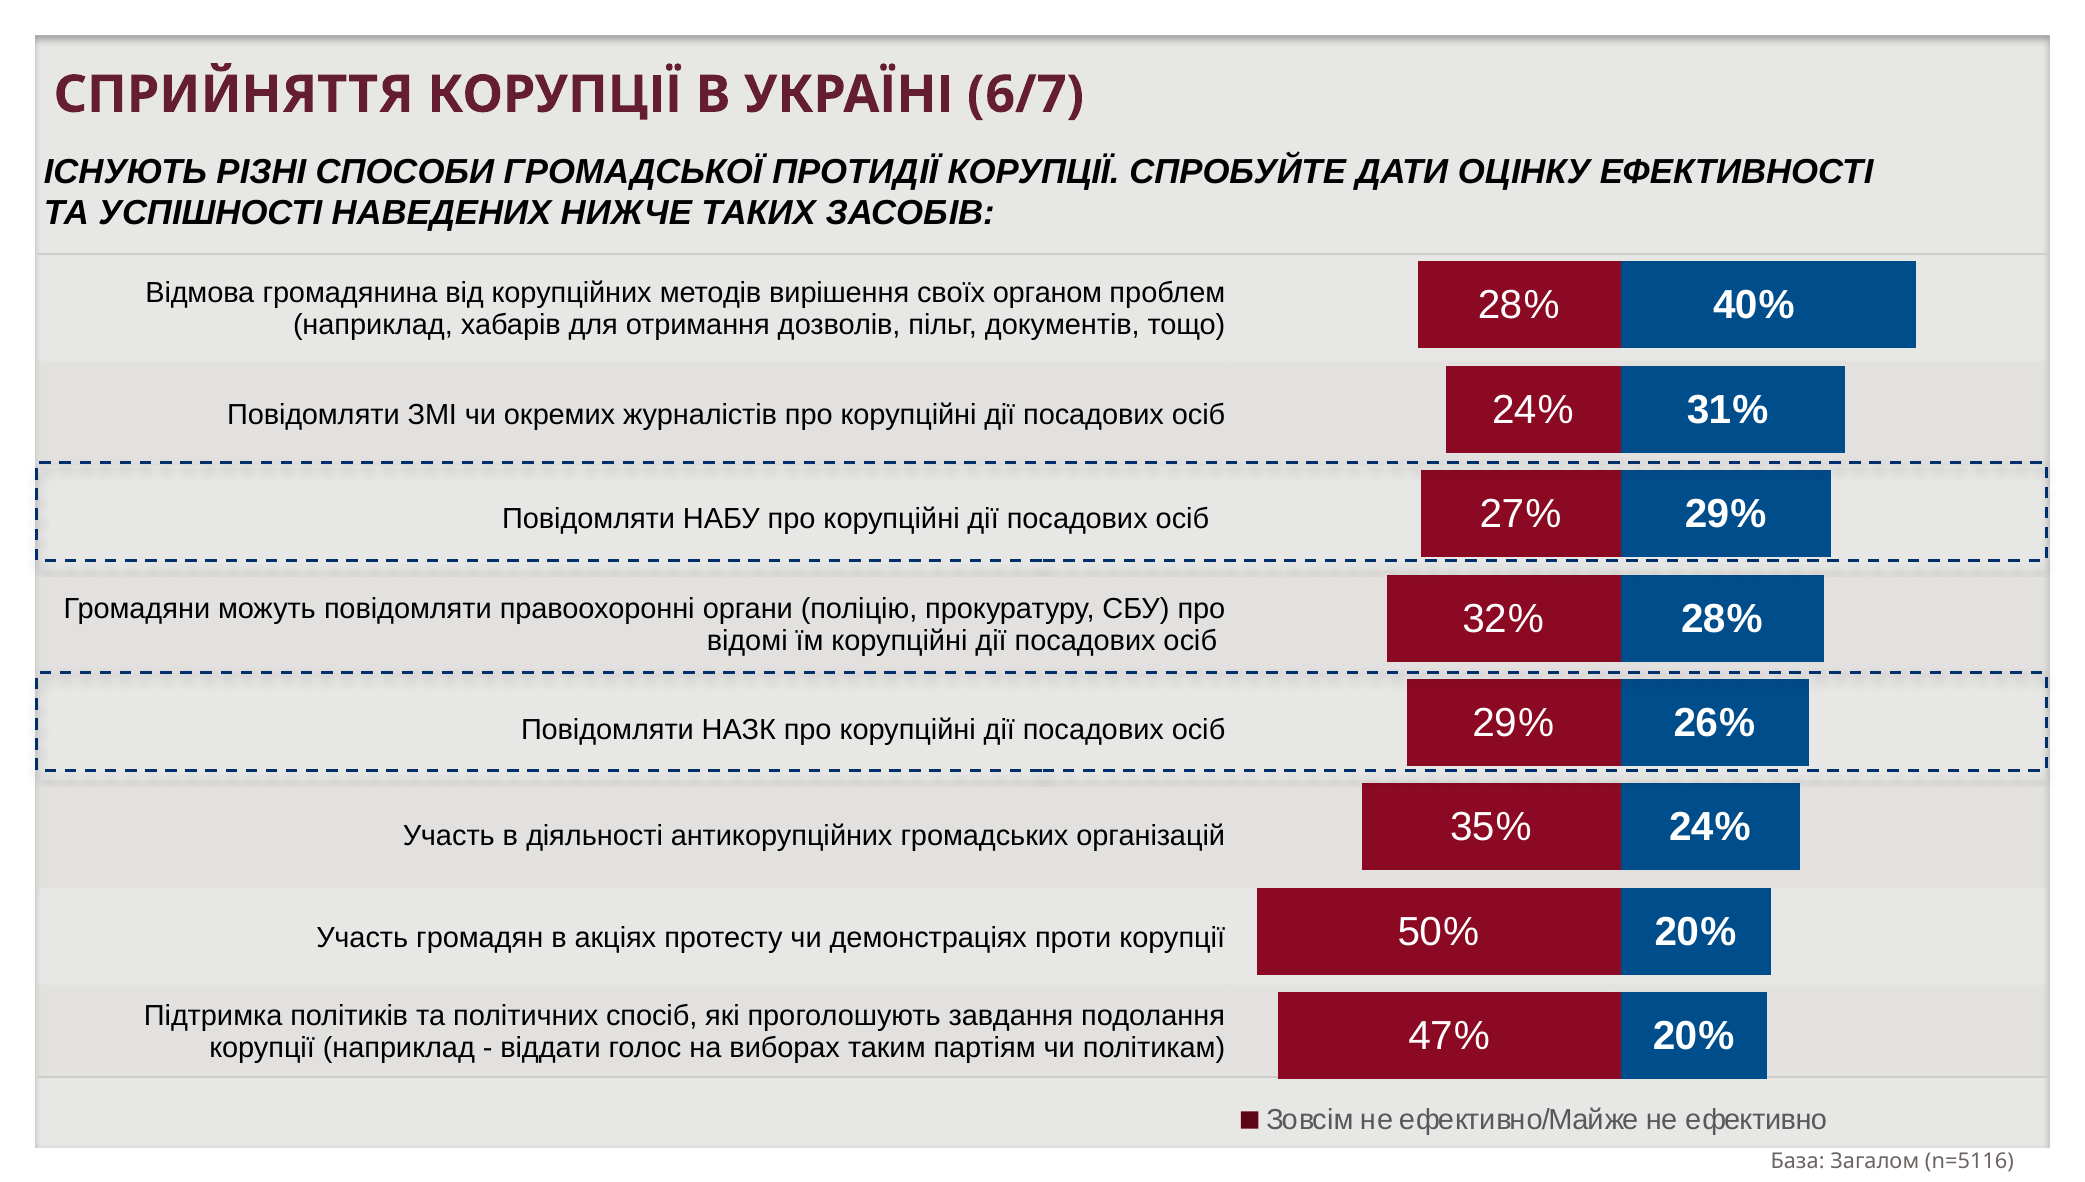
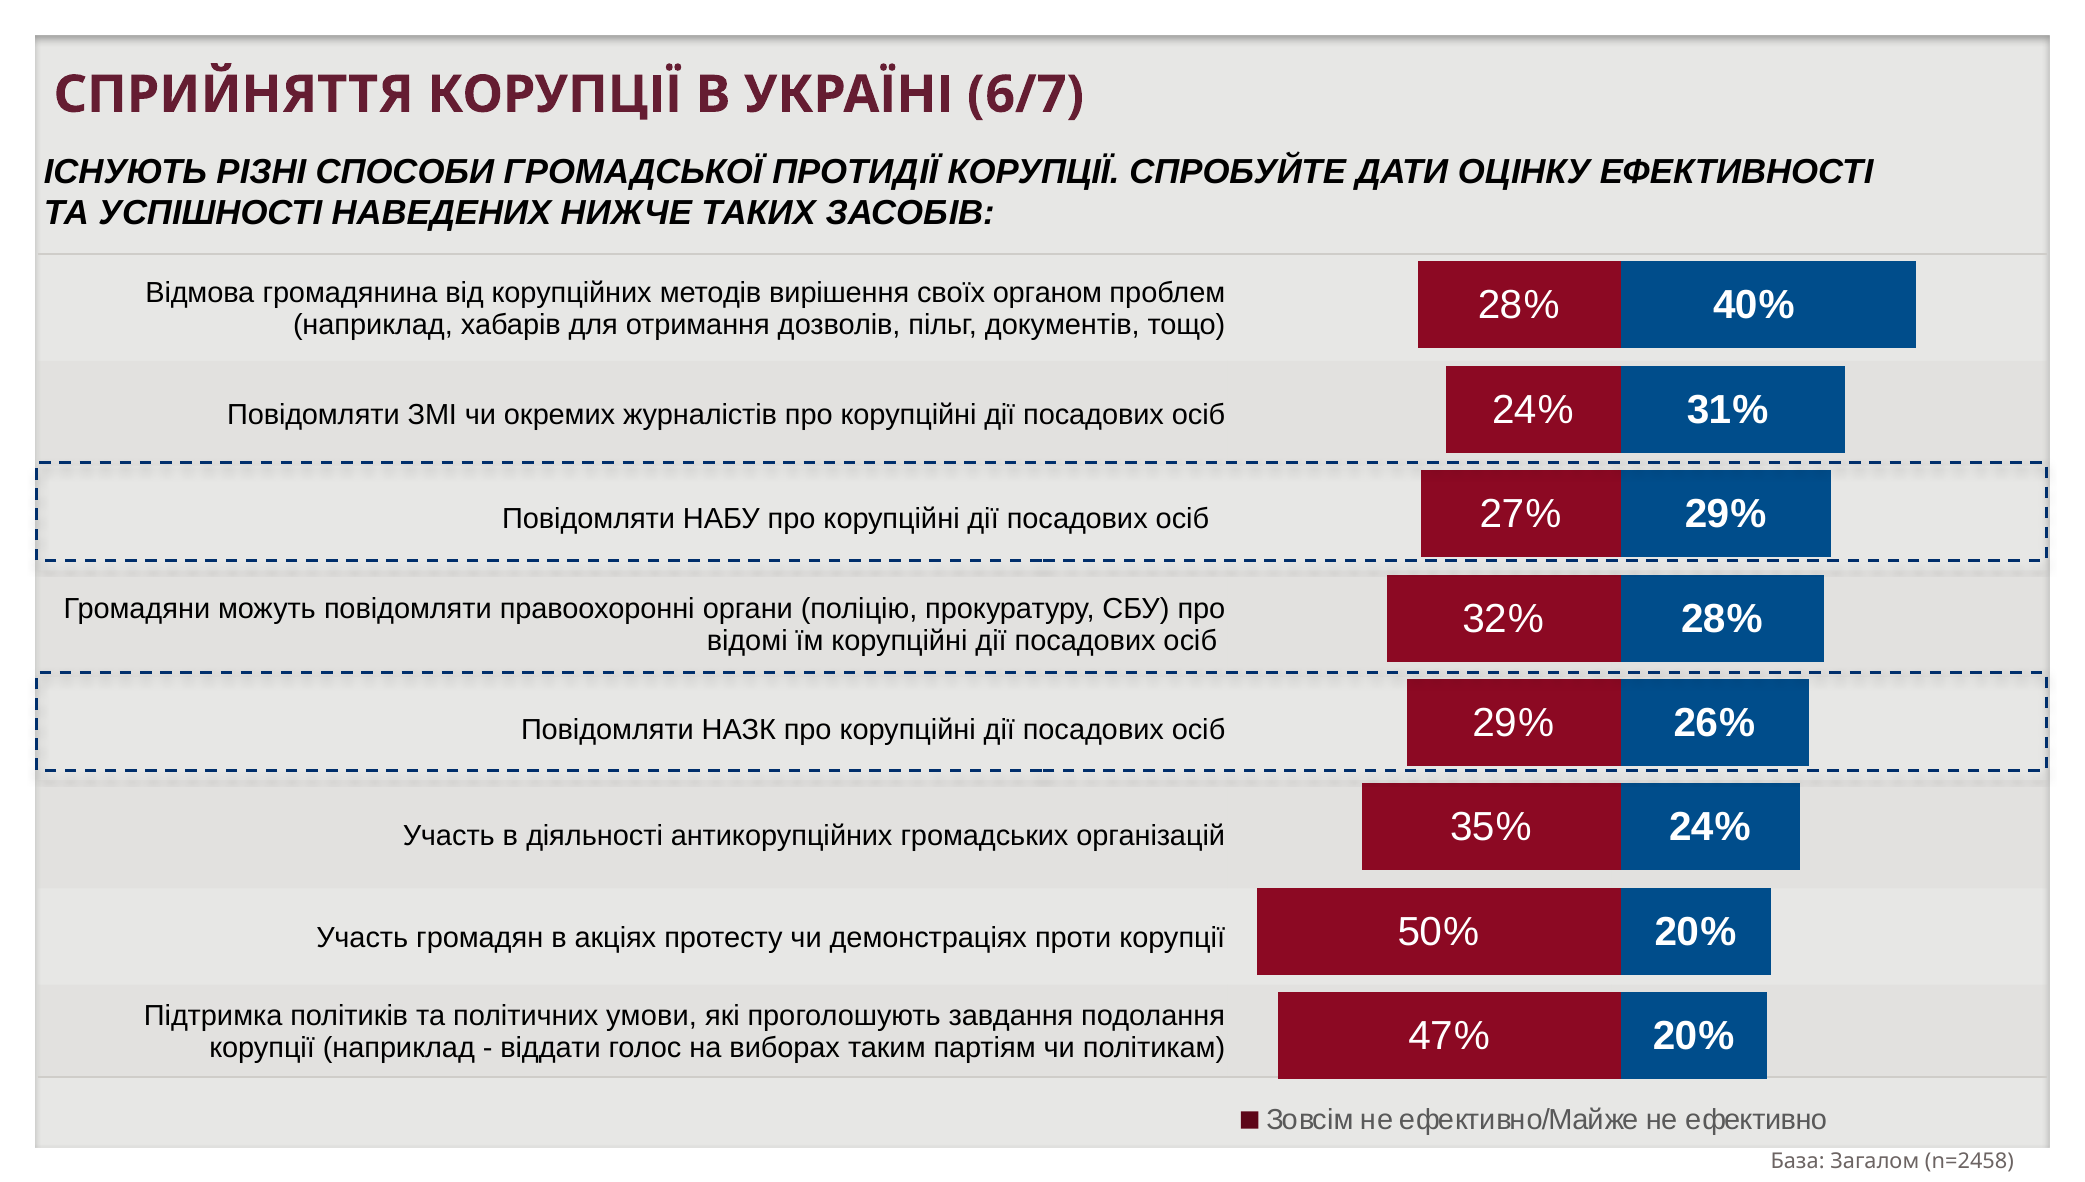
спосiб: спосiб -> умови
n=5116: n=5116 -> n=2458
